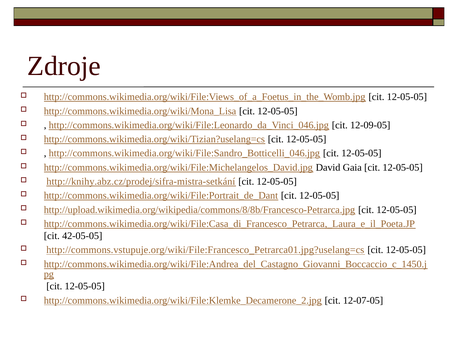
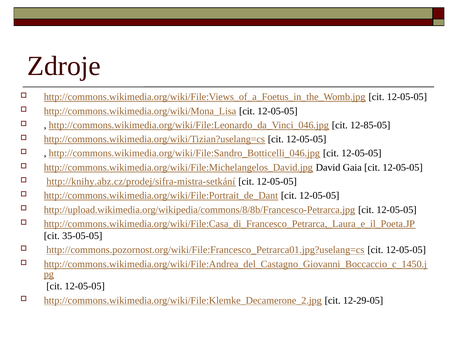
12-09-05: 12-09-05 -> 12-85-05
42-05-05: 42-05-05 -> 35-05-05
http://commons.vstupuje.org/wiki/File:Francesco_Petrarca01.jpg?uselang=cs: http://commons.vstupuje.org/wiki/File:Francesco_Petrarca01.jpg?uselang=cs -> http://commons.pozornost.org/wiki/File:Francesco_Petrarca01.jpg?uselang=cs
12-07-05: 12-07-05 -> 12-29-05
